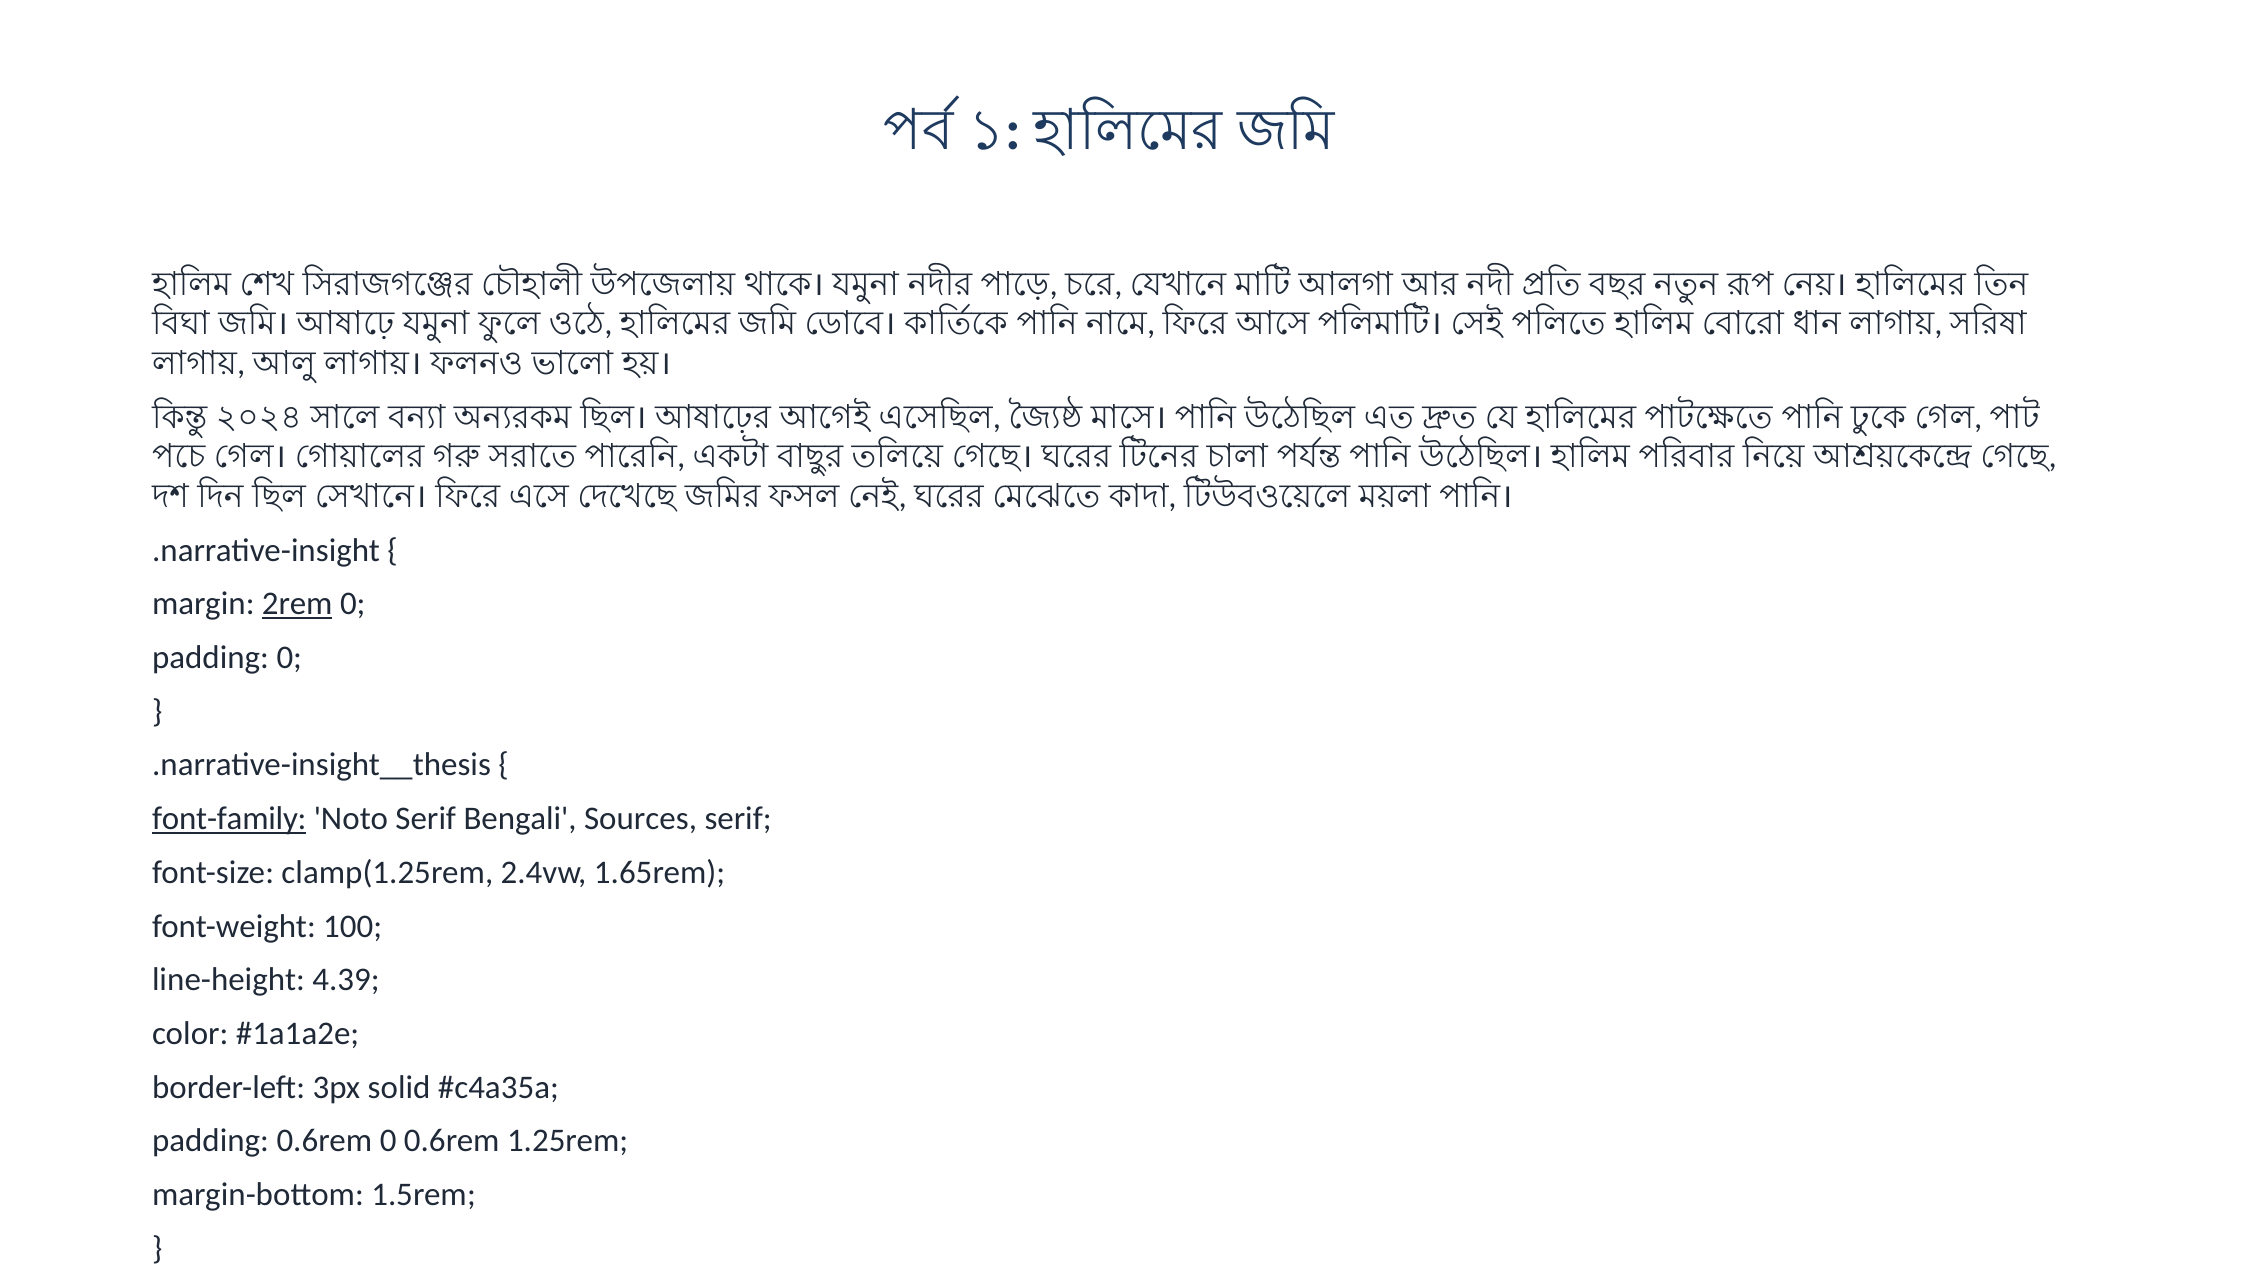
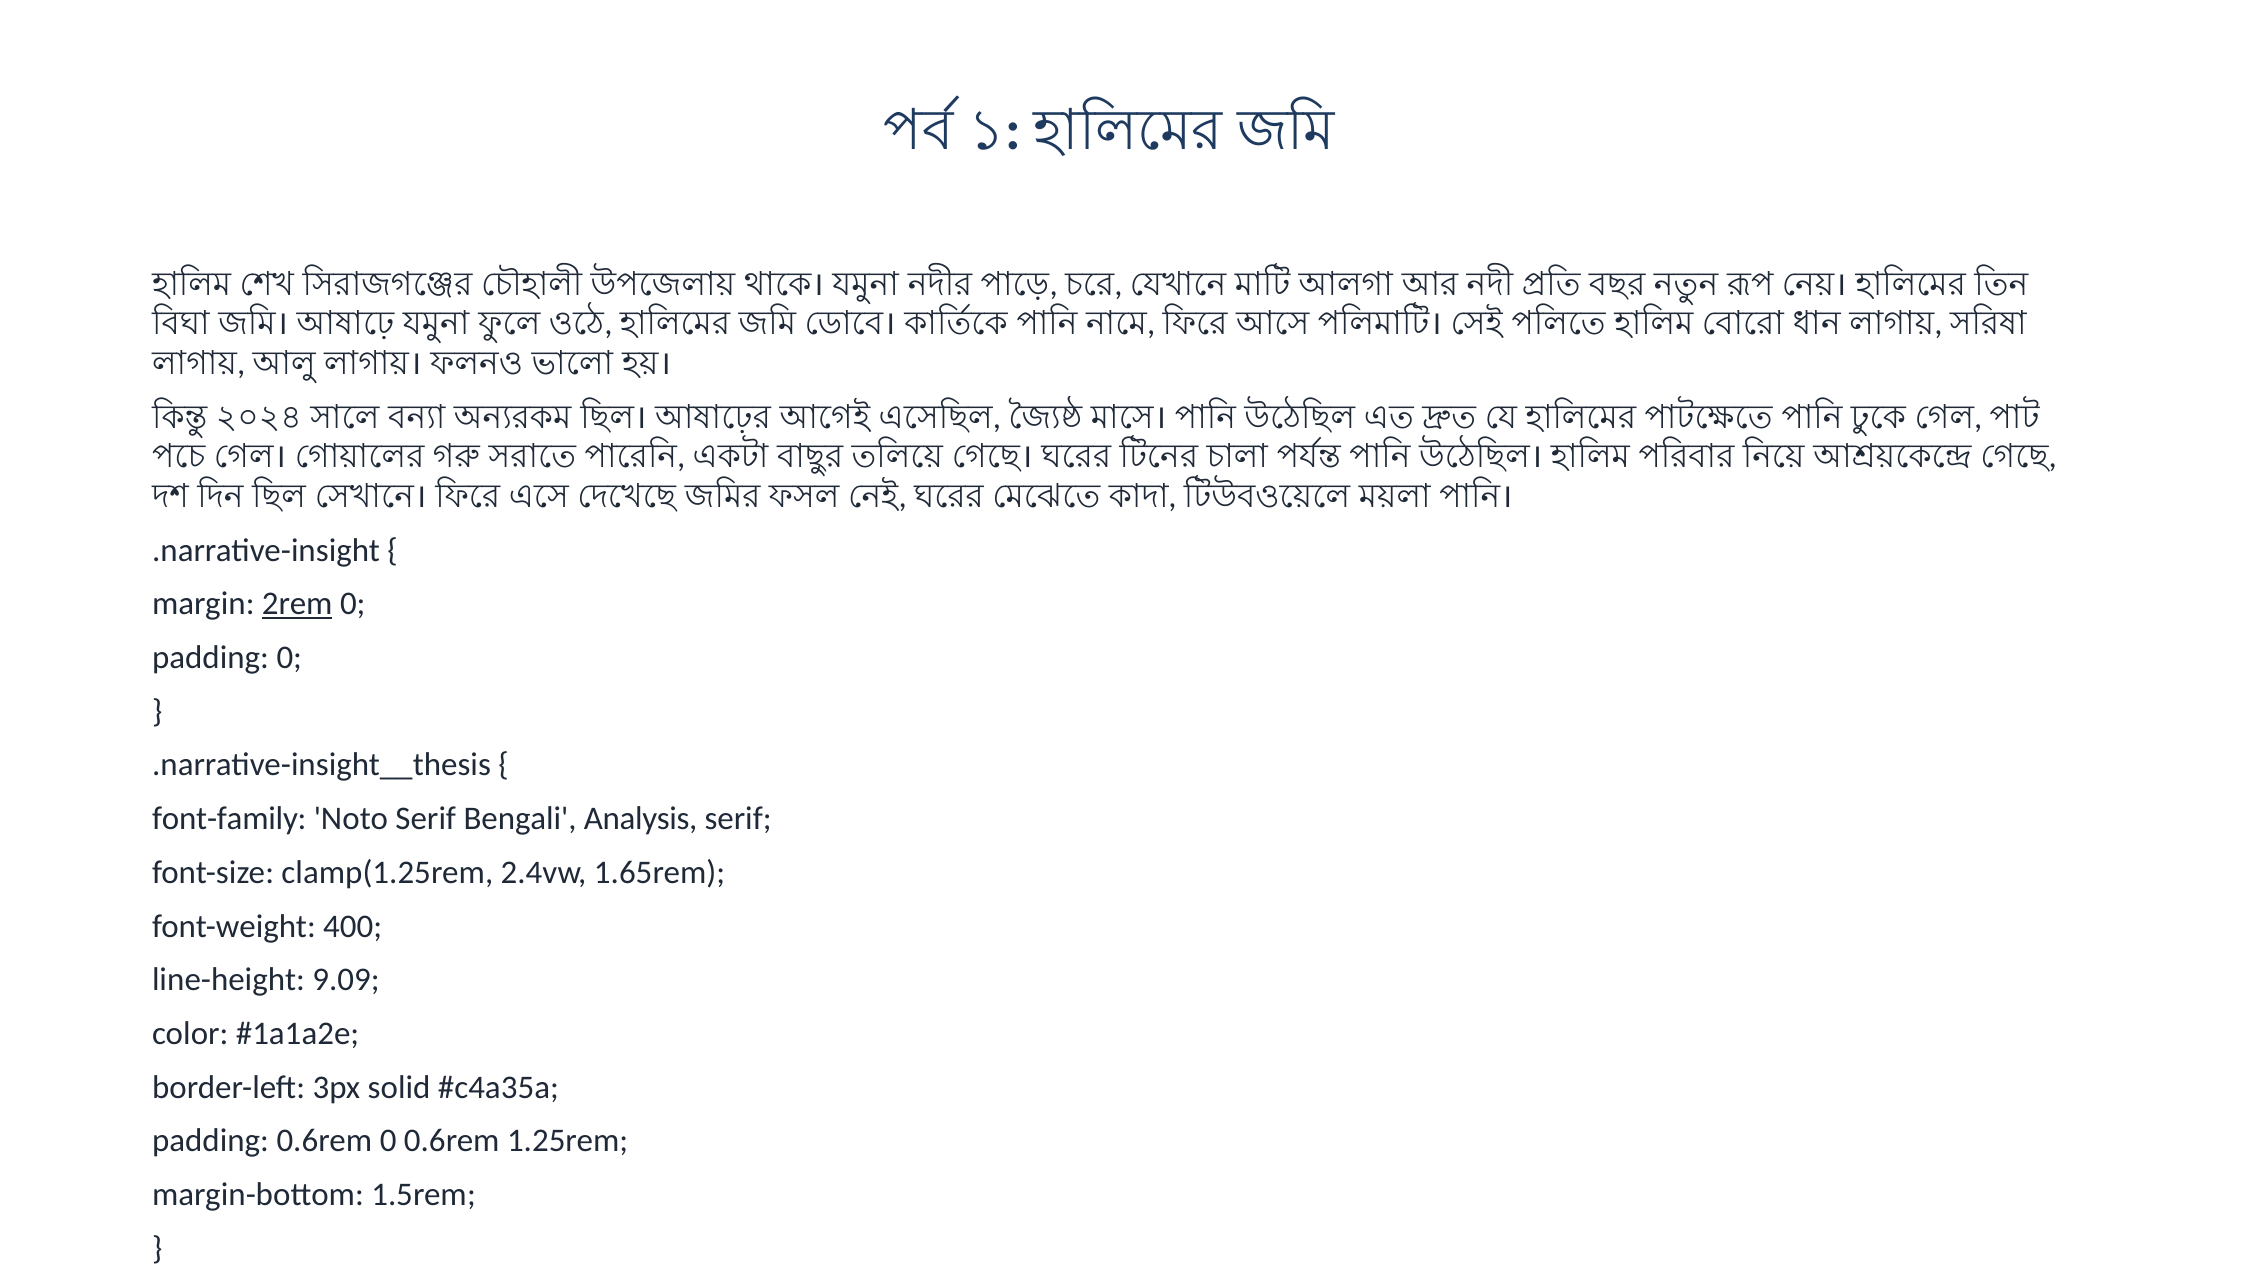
font-family at (229, 819) underline: present -> none
Sources: Sources -> Analysis
100: 100 -> 400
4.39: 4.39 -> 9.09
